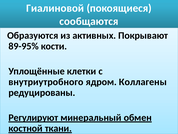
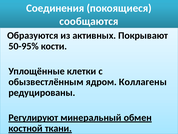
Гиалиновой: Гиалиновой -> Соединения
89-95%: 89-95% -> 50-95%
внутриутробного: внутриутробного -> обызвестлённым
